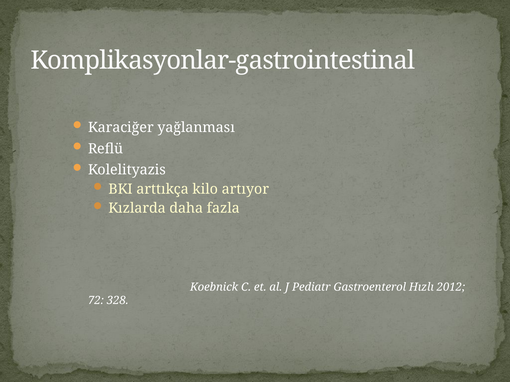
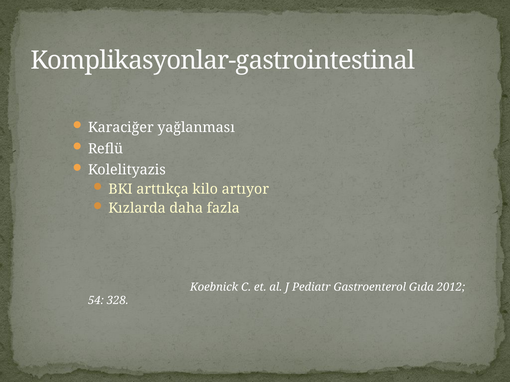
Hızlı: Hızlı -> Gıda
72: 72 -> 54
